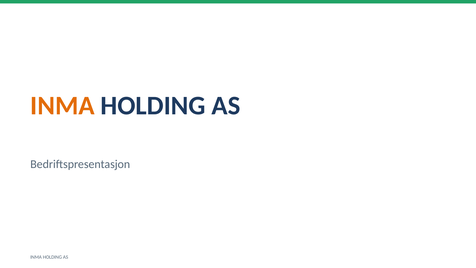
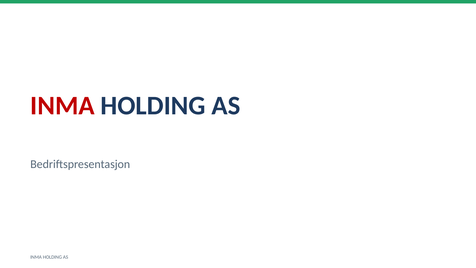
INMA at (62, 106) colour: orange -> red
